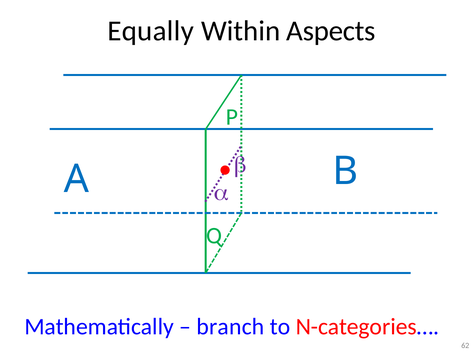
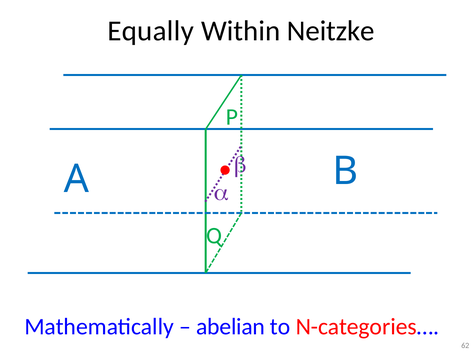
Aspects: Aspects -> Neitzke
branch: branch -> abelian
